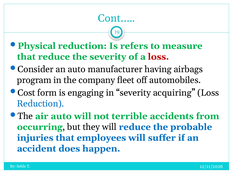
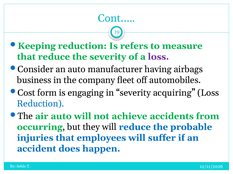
Physical: Physical -> Keeping
loss at (158, 57) colour: red -> purple
program: program -> business
terrible: terrible -> achieve
